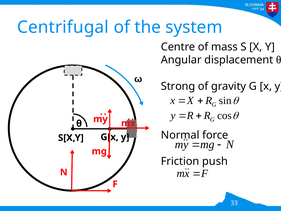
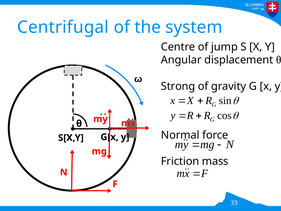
mass: mass -> jump
push: push -> mass
